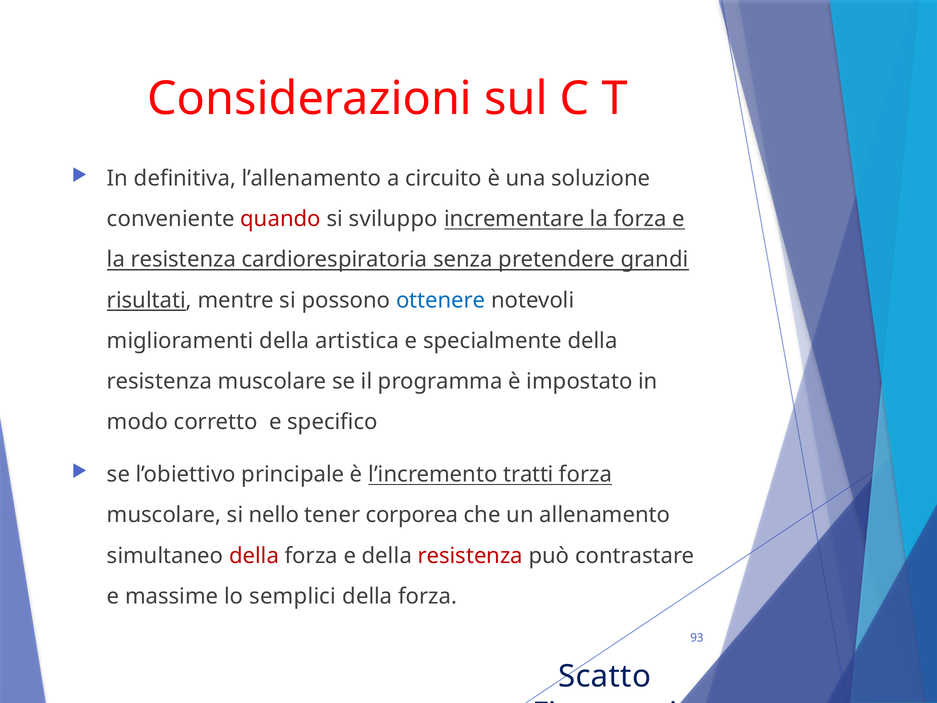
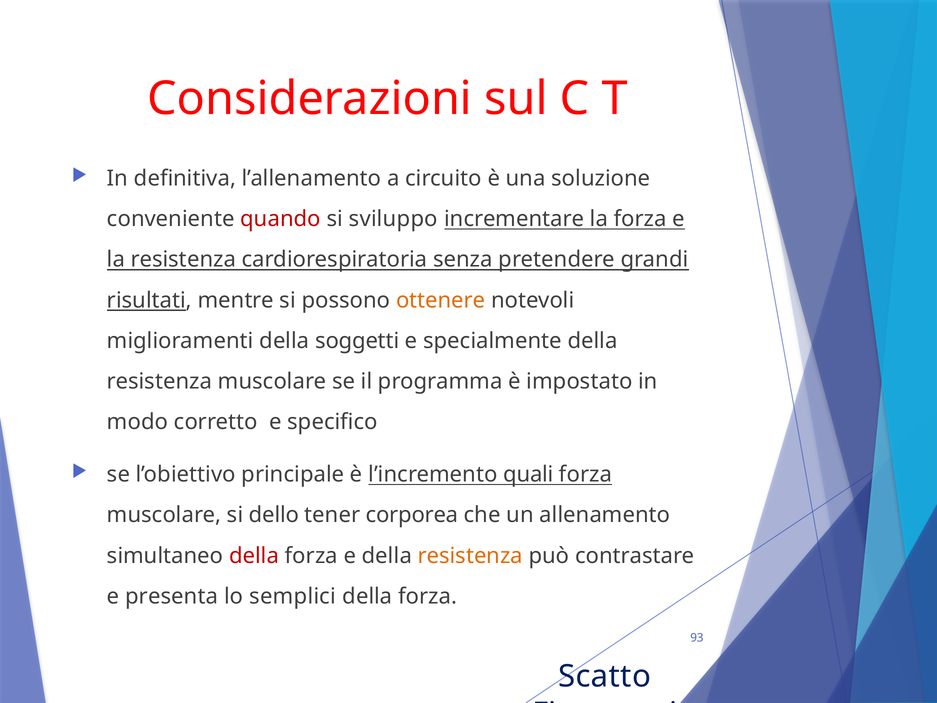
ottenere colour: blue -> orange
artistica: artistica -> soggetti
tratti: tratti -> quali
nello: nello -> dello
resistenza at (470, 556) colour: red -> orange
massime: massime -> presenta
